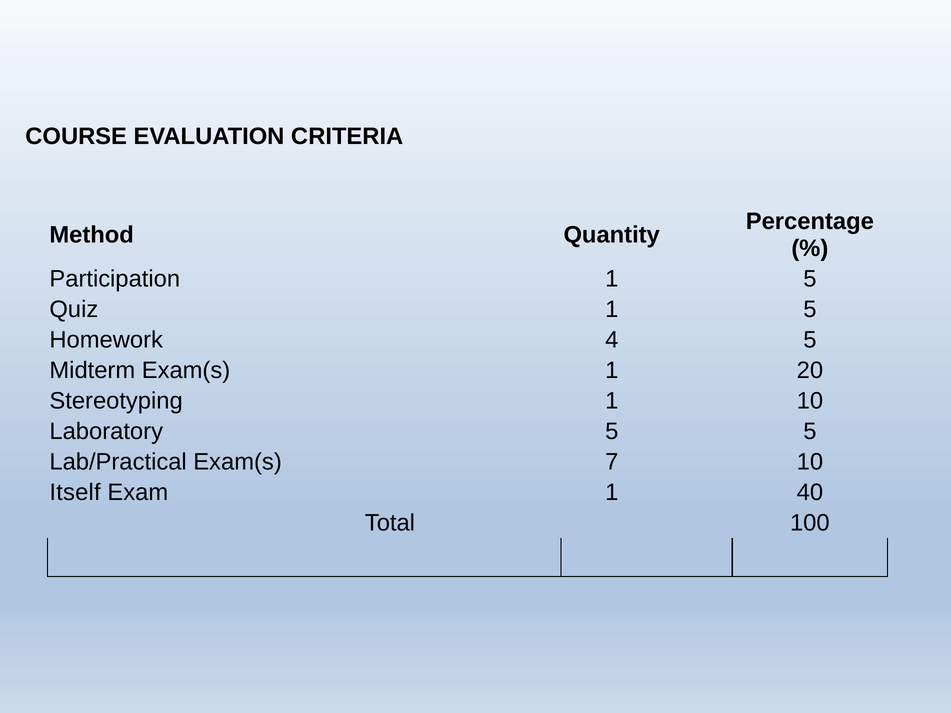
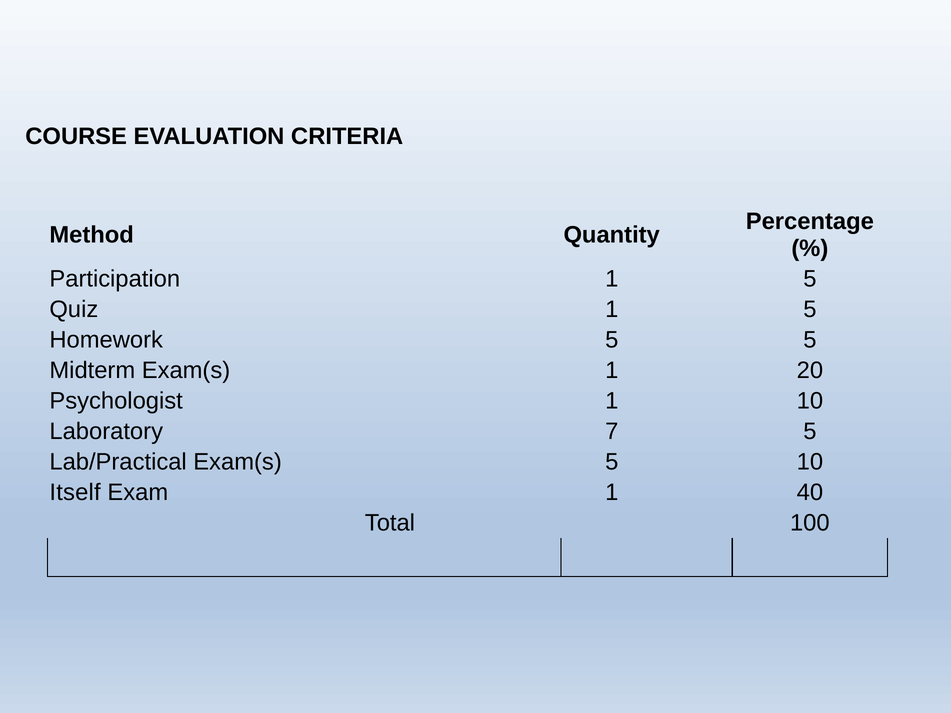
Homework 4: 4 -> 5
Stereotyping: Stereotyping -> Psychologist
Laboratory 5: 5 -> 7
Exam(s 7: 7 -> 5
